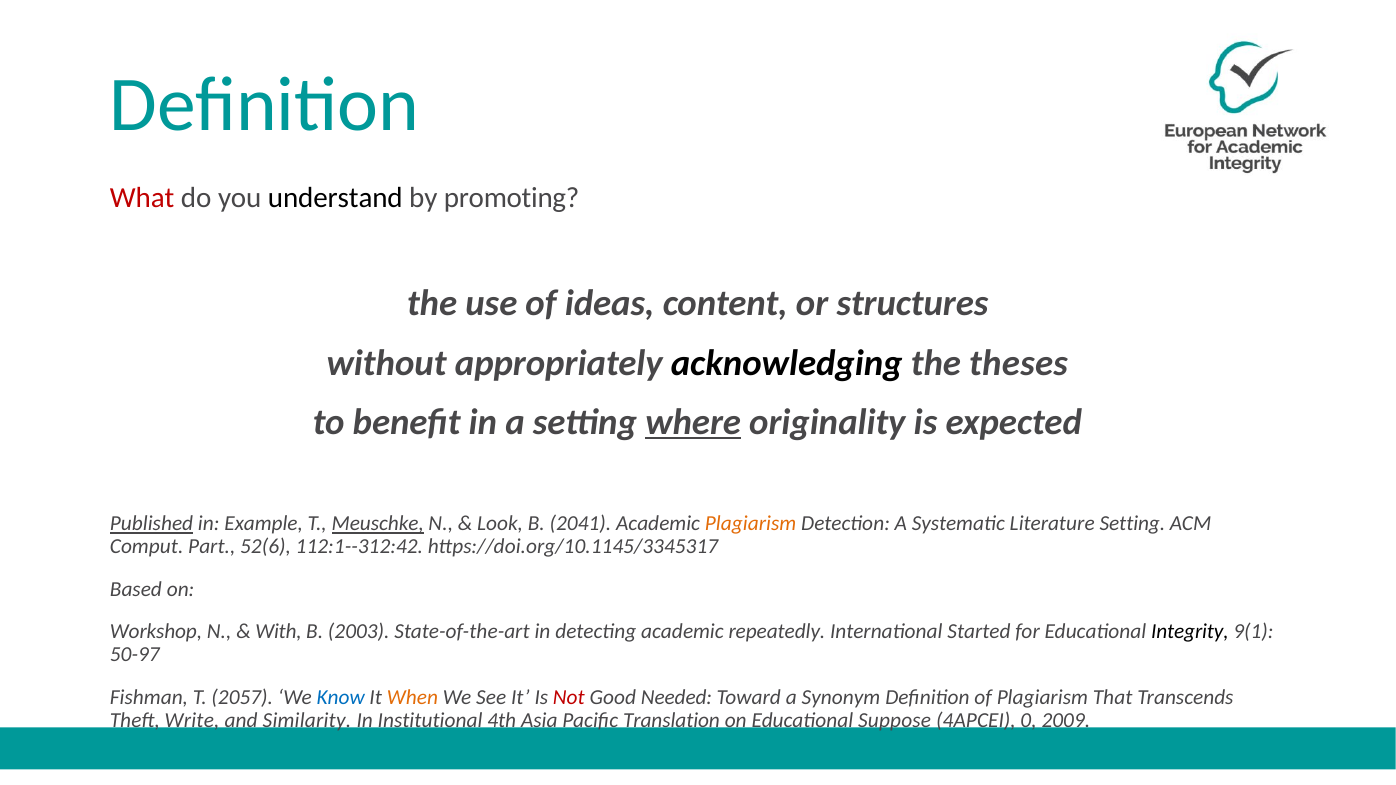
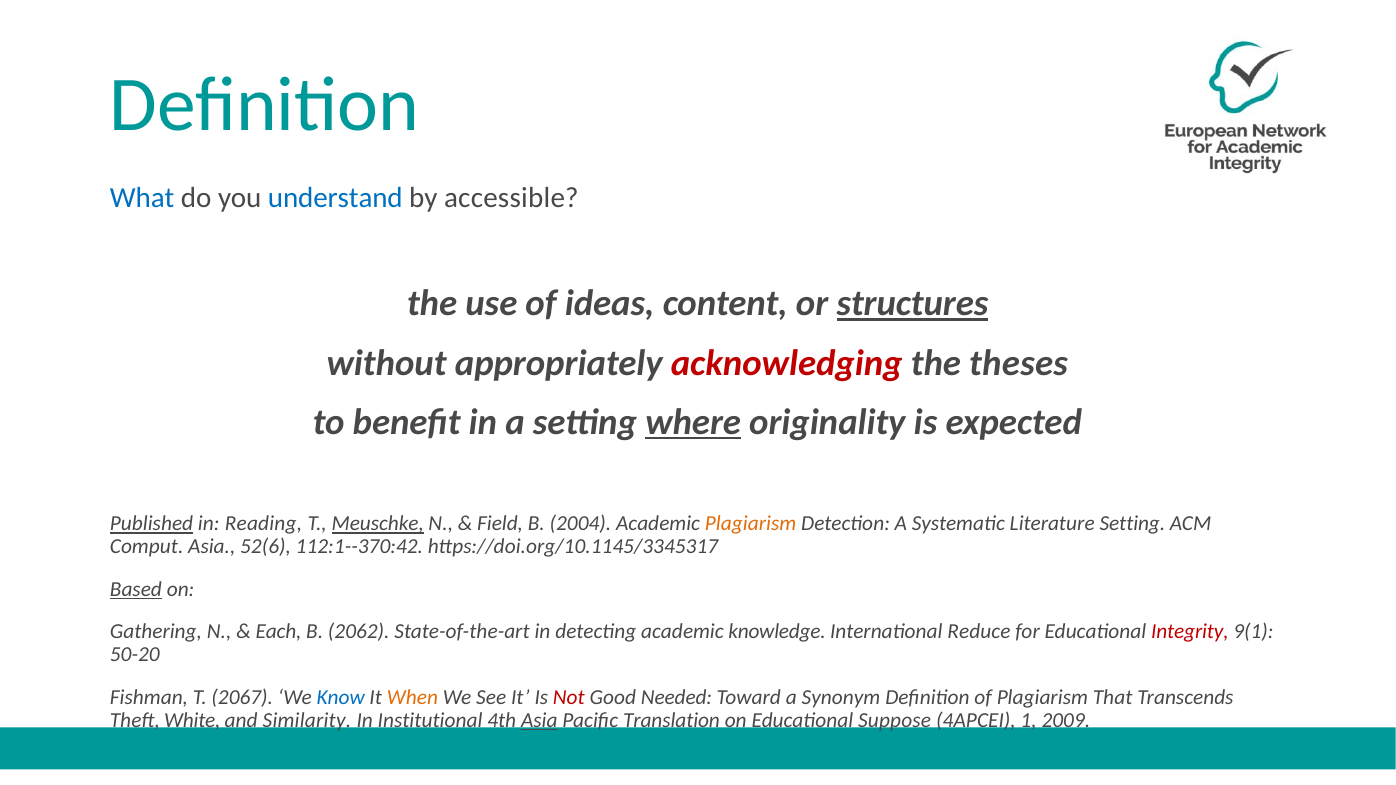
What colour: red -> blue
understand colour: black -> blue
promoting: promoting -> accessible
structures underline: none -> present
acknowledging colour: black -> red
Example: Example -> Reading
Look: Look -> Field
2041: 2041 -> 2004
Comput Part: Part -> Asia
112:1--312:42: 112:1--312:42 -> 112:1--370:42
Based underline: none -> present
Workshop: Workshop -> Gathering
With: With -> Each
2003: 2003 -> 2062
repeatedly: repeatedly -> knowledge
Started: Started -> Reduce
Integrity colour: black -> red
50-97: 50-97 -> 50-20
2057: 2057 -> 2067
Write: Write -> White
Asia at (539, 720) underline: none -> present
0: 0 -> 1
